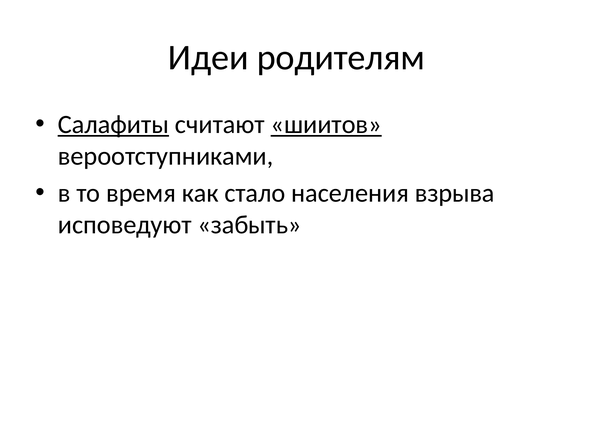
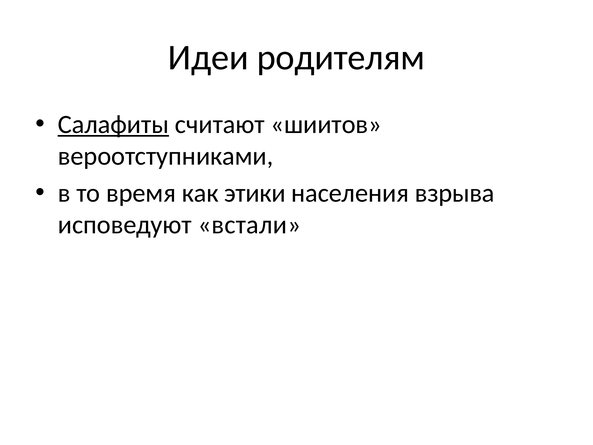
шиитов underline: present -> none
стало: стало -> этики
забыть: забыть -> встали
